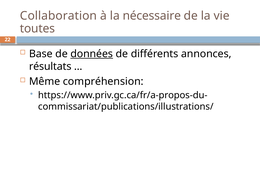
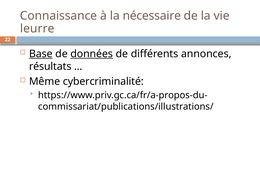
Collaboration: Collaboration -> Connaissance
toutes: toutes -> leurre
Base underline: none -> present
compréhension: compréhension -> cybercriminalité
